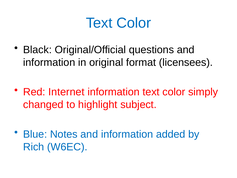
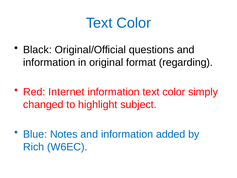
licensees: licensees -> regarding
